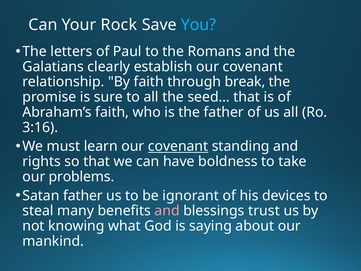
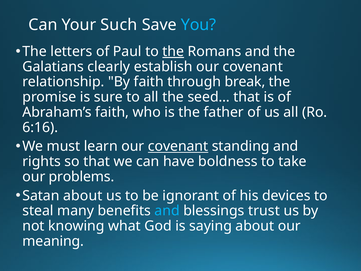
Rock: Rock -> Such
the at (173, 51) underline: none -> present
3:16: 3:16 -> 6:16
Satan father: father -> about
and at (167, 211) colour: pink -> light blue
mankind: mankind -> meaning
